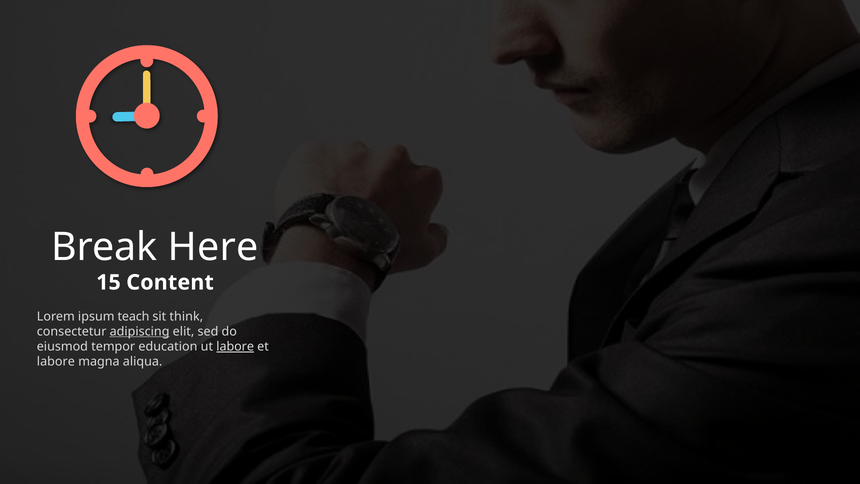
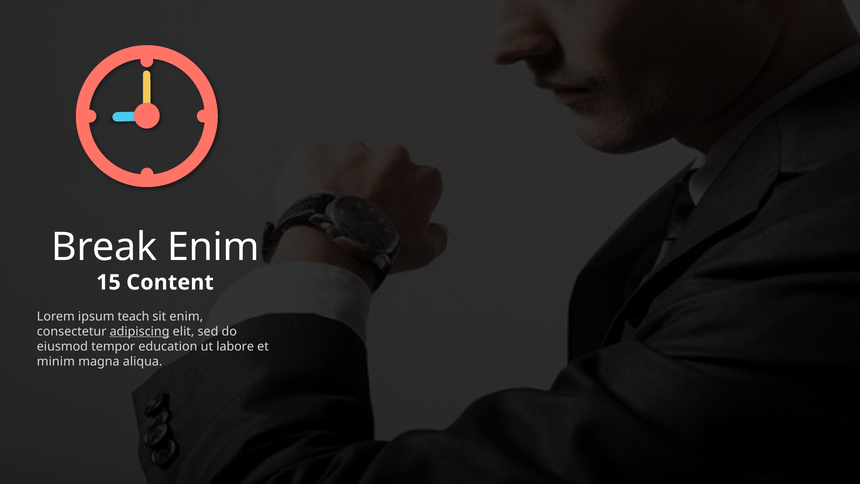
Break Here: Here -> Enim
sit think: think -> enim
labore at (235, 346) underline: present -> none
labore at (56, 361): labore -> minim
